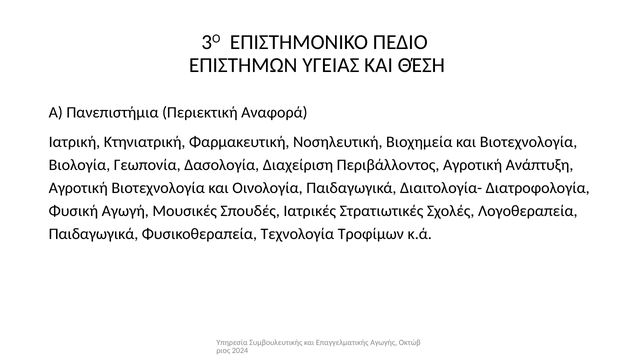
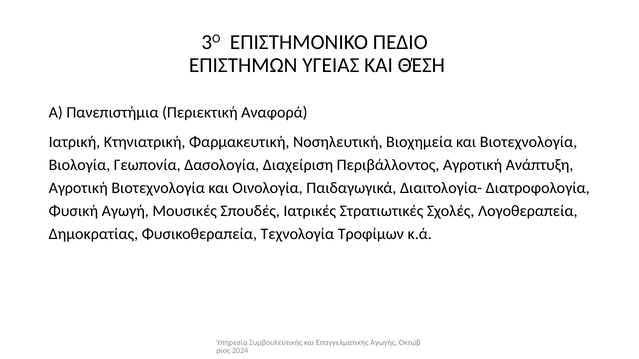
Παιδαγωγικά at (93, 234): Παιδαγωγικά -> Δημοκρατίας
